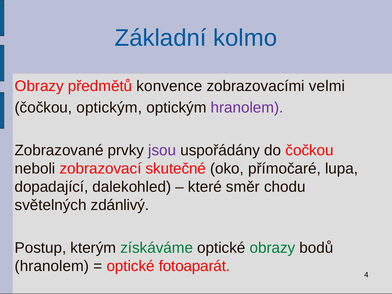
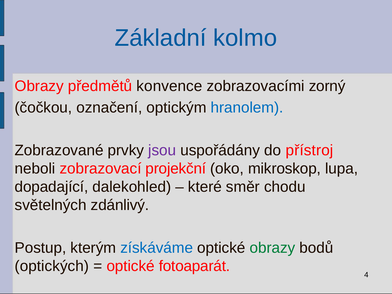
velmi: velmi -> zorný
čočkou optickým: optickým -> označení
hranolem at (247, 108) colour: purple -> blue
do čočkou: čočkou -> přístroj
skutečné: skutečné -> projekční
přímočaré: přímočaré -> mikroskop
získáváme colour: green -> blue
hranolem at (52, 266): hranolem -> optických
